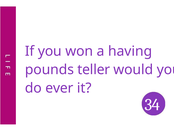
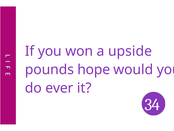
having: having -> upside
teller: teller -> hope
